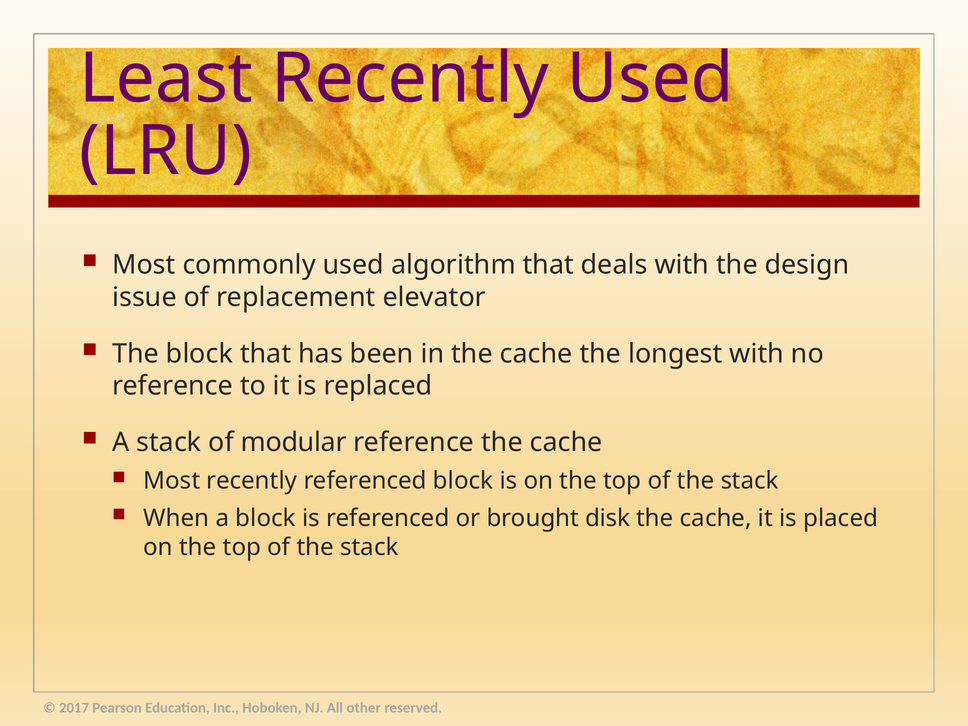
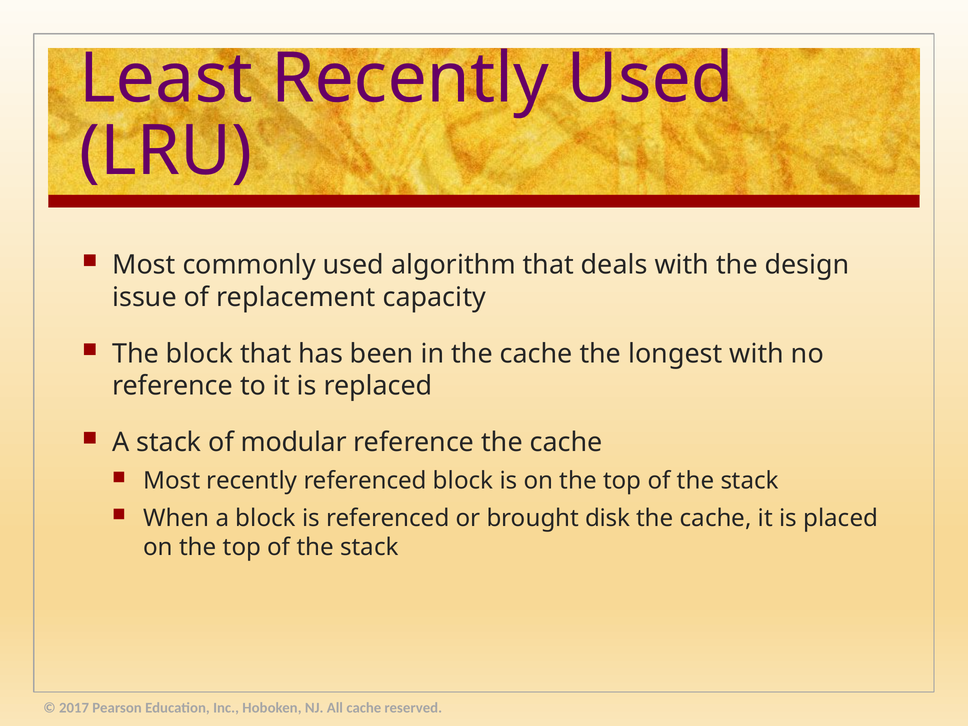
elevator: elevator -> capacity
All other: other -> cache
